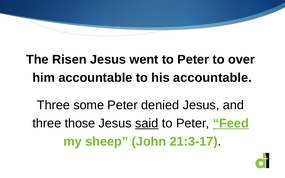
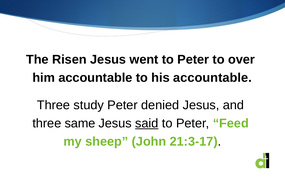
some: some -> study
those: those -> same
Feed underline: present -> none
